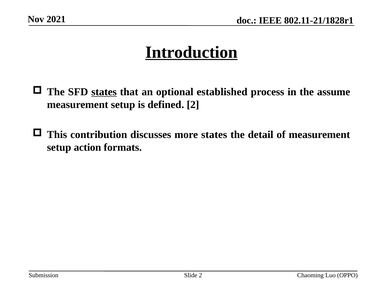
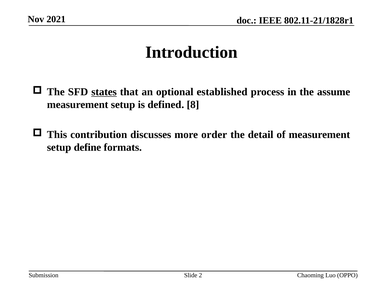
Introduction underline: present -> none
defined 2: 2 -> 8
more states: states -> order
action: action -> define
